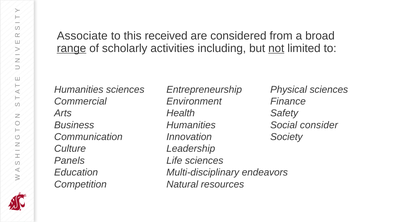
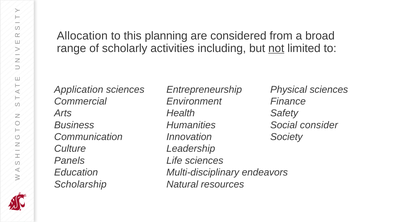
Associate: Associate -> Allocation
received: received -> planning
range underline: present -> none
Humanities at (79, 89): Humanities -> Application
Competition: Competition -> Scholarship
